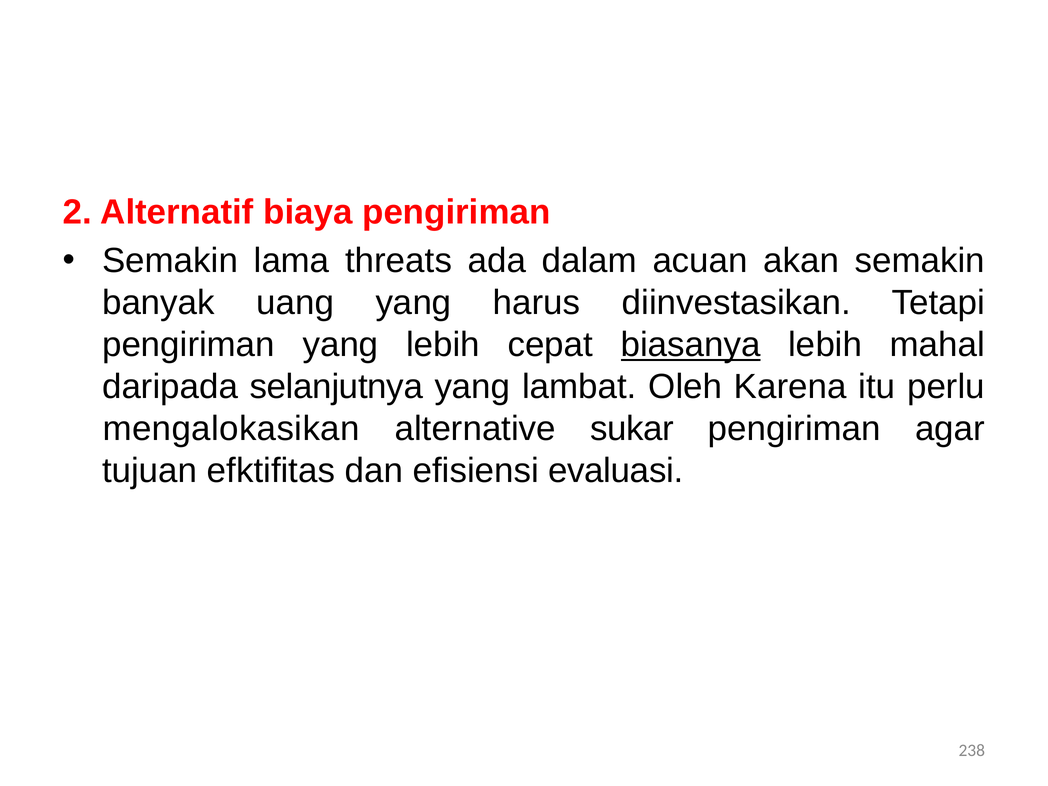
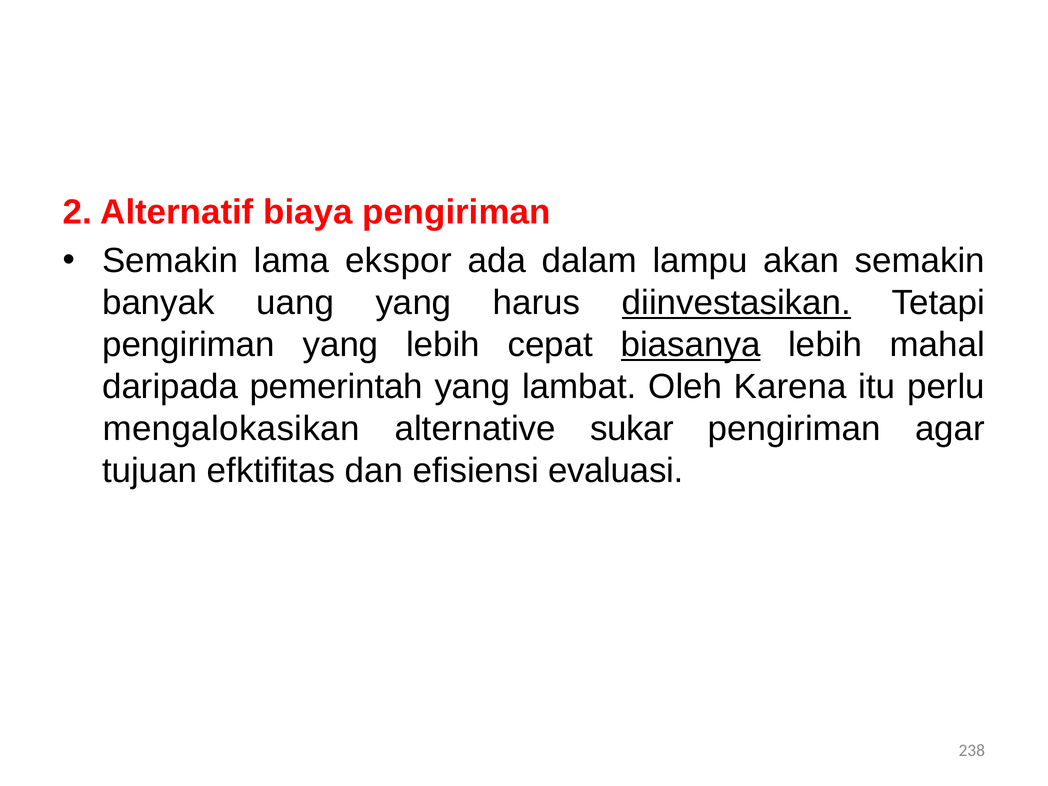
threats: threats -> ekspor
acuan: acuan -> lampu
diinvestasikan underline: none -> present
selanjutnya: selanjutnya -> pemerintah
